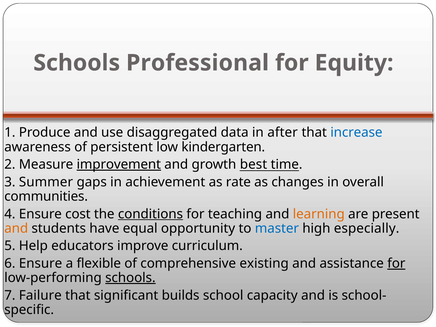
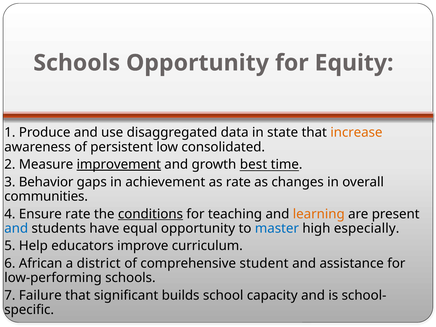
Schools Professional: Professional -> Opportunity
after: after -> state
increase colour: blue -> orange
kindergarten: kindergarten -> consolidated
Summer: Summer -> Behavior
Ensure cost: cost -> rate
and at (16, 228) colour: orange -> blue
6 Ensure: Ensure -> African
flexible: flexible -> district
existing: existing -> student
for at (396, 263) underline: present -> none
schools at (130, 278) underline: present -> none
